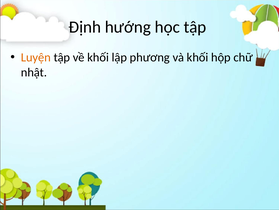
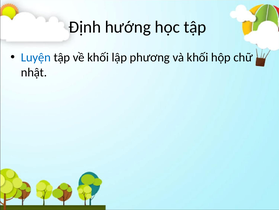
Luyện colour: orange -> blue
